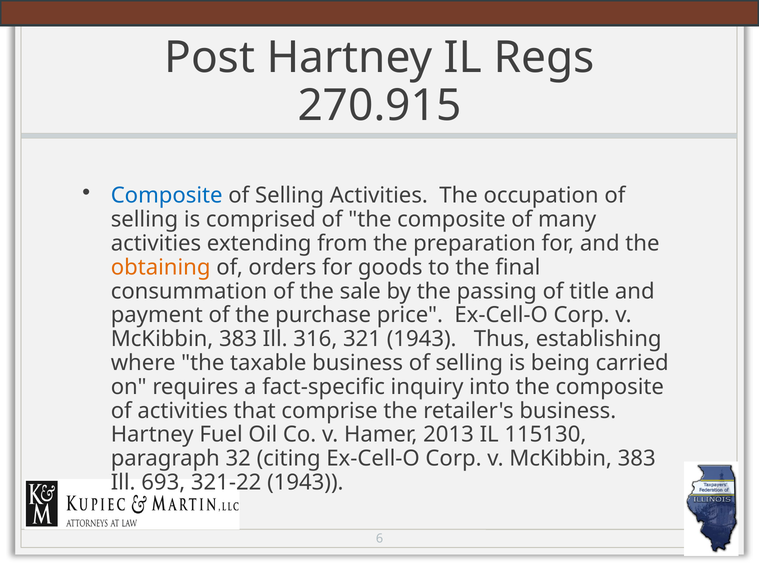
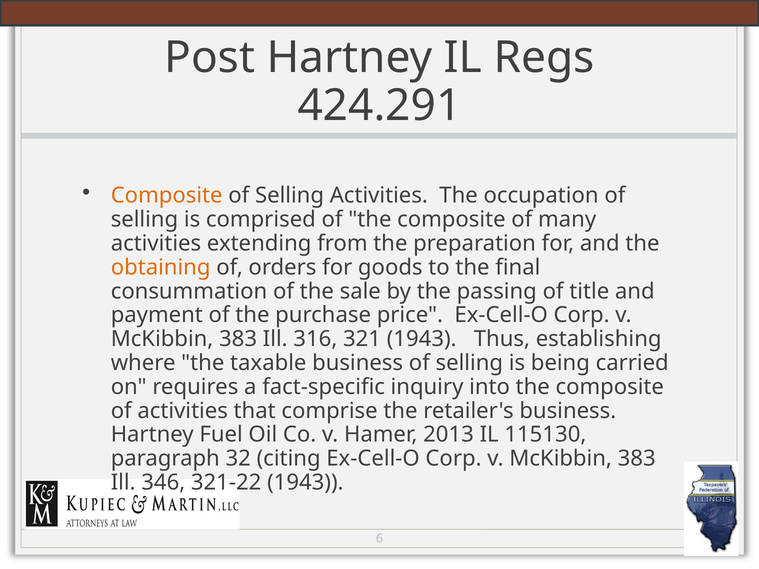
270.915: 270.915 -> 424.291
Composite at (167, 196) colour: blue -> orange
693: 693 -> 346
